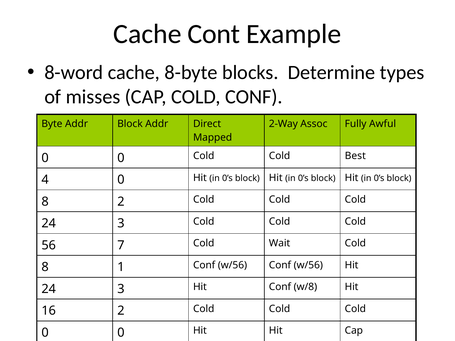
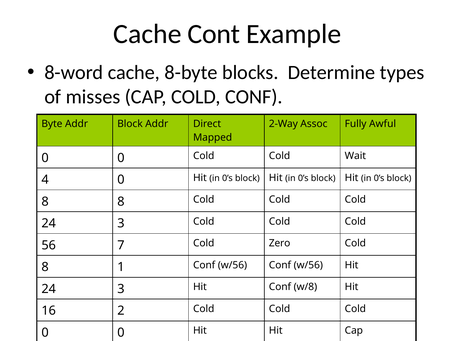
Best: Best -> Wait
8 2: 2 -> 8
Wait: Wait -> Zero
